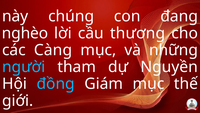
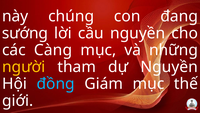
nghèo: nghèo -> sướng
cầu thương: thương -> nguyền
người colour: light blue -> yellow
